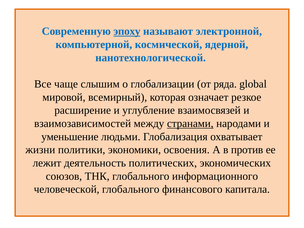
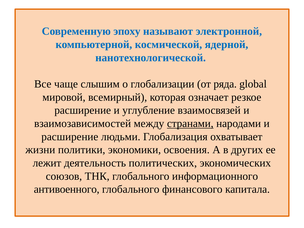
эпоху underline: present -> none
уменьшение at (70, 137): уменьшение -> расширение
против: против -> других
человеческой: человеческой -> антивоенного
